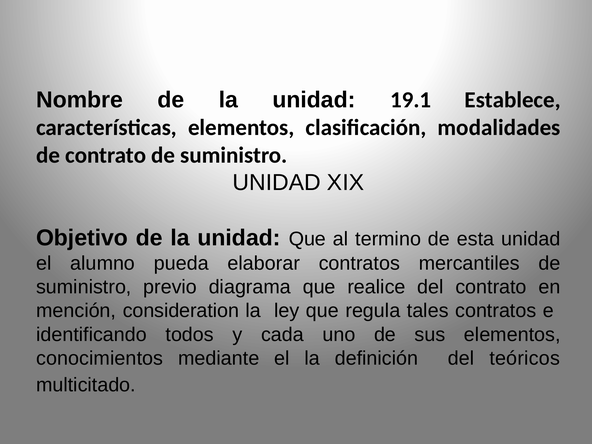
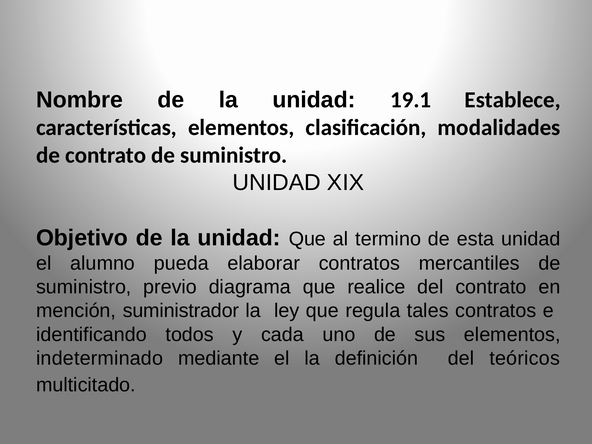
consideration: consideration -> suministrador
conocimientos: conocimientos -> indeterminado
